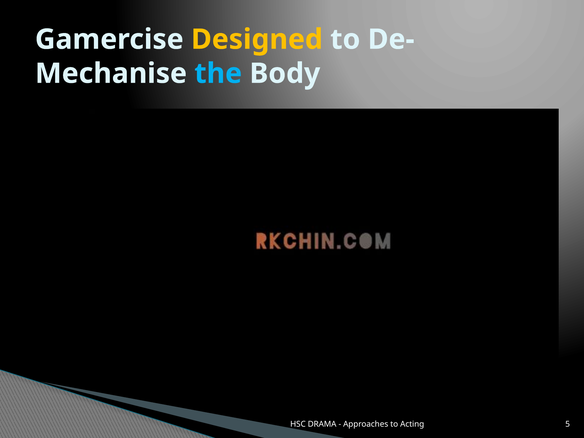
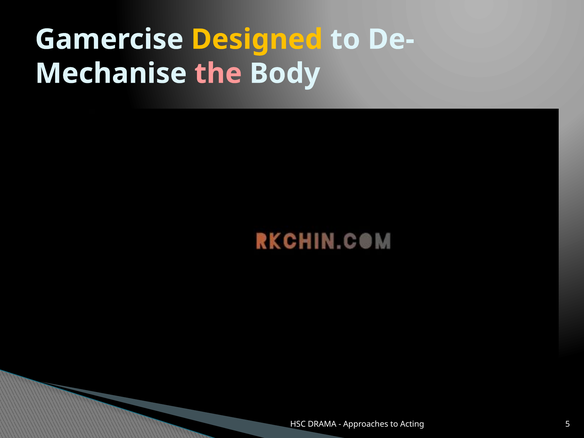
the colour: light blue -> pink
